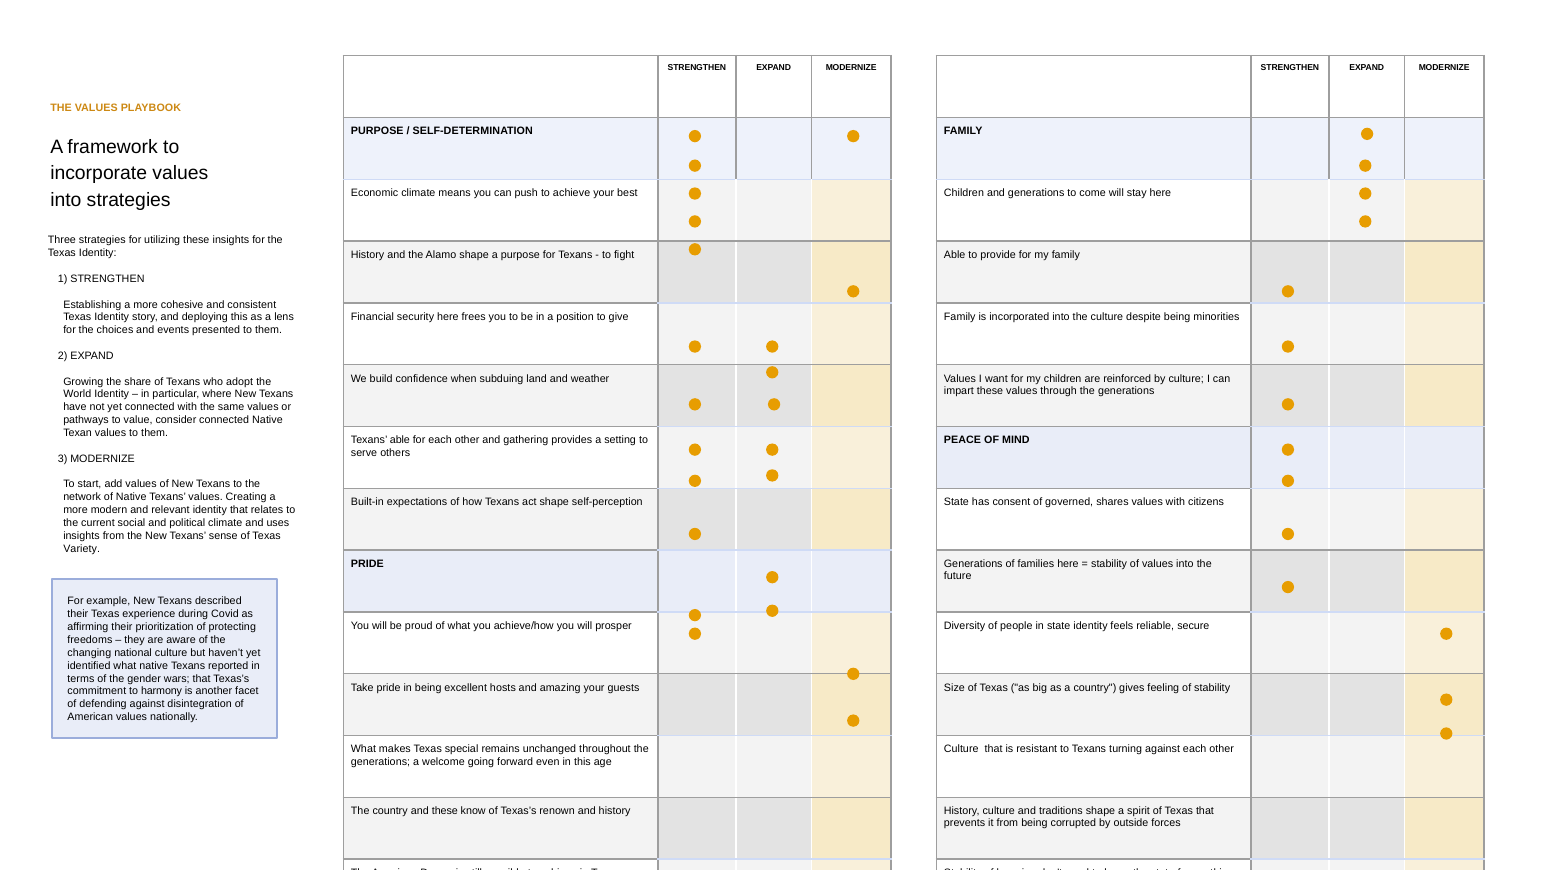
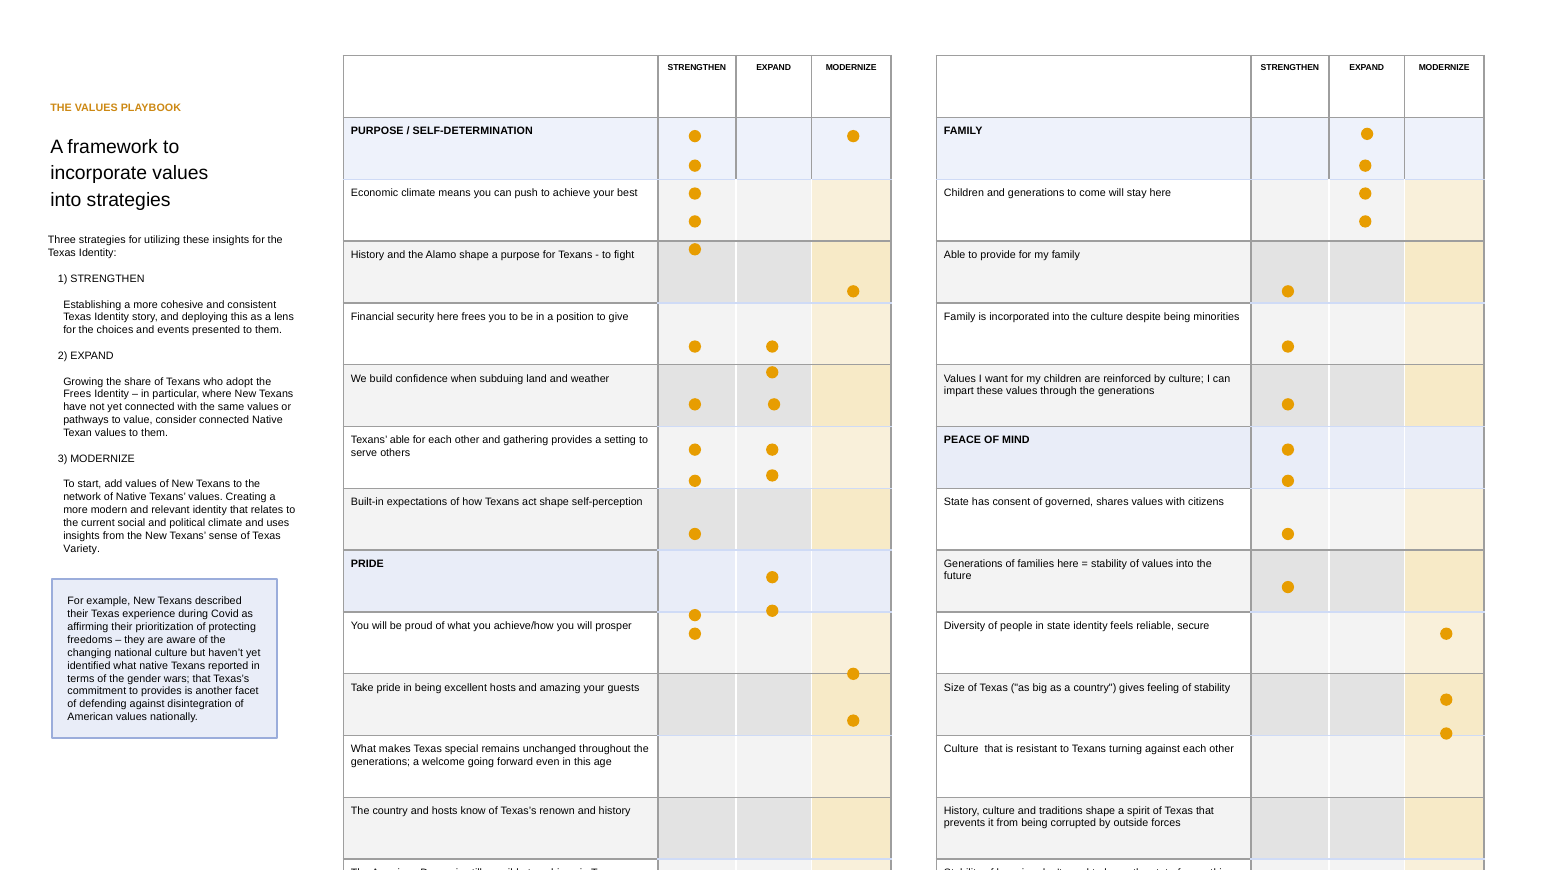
World at (77, 395): World -> Frees
to harmony: harmony -> provides
and these: these -> hosts
